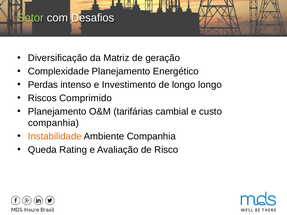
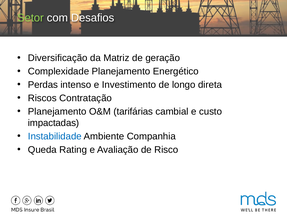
longo longo: longo -> direta
Comprimido: Comprimido -> Contratação
companhia at (53, 123): companhia -> impactadas
Instabilidade colour: orange -> blue
